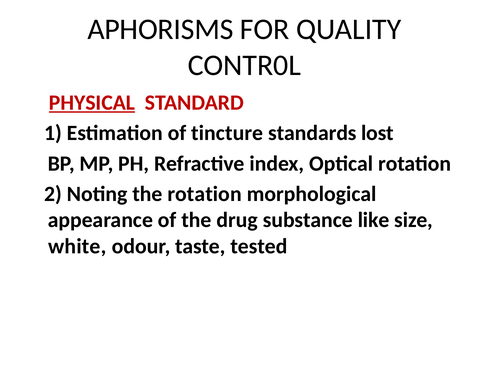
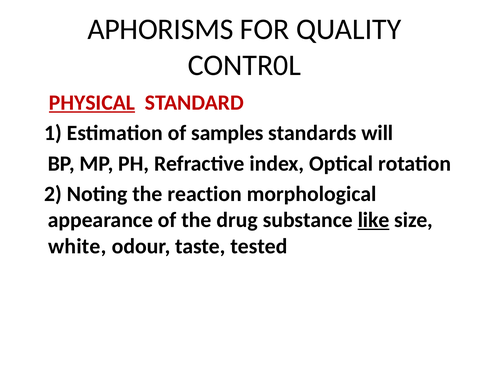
tincture: tincture -> samples
lost: lost -> will
the rotation: rotation -> reaction
like underline: none -> present
